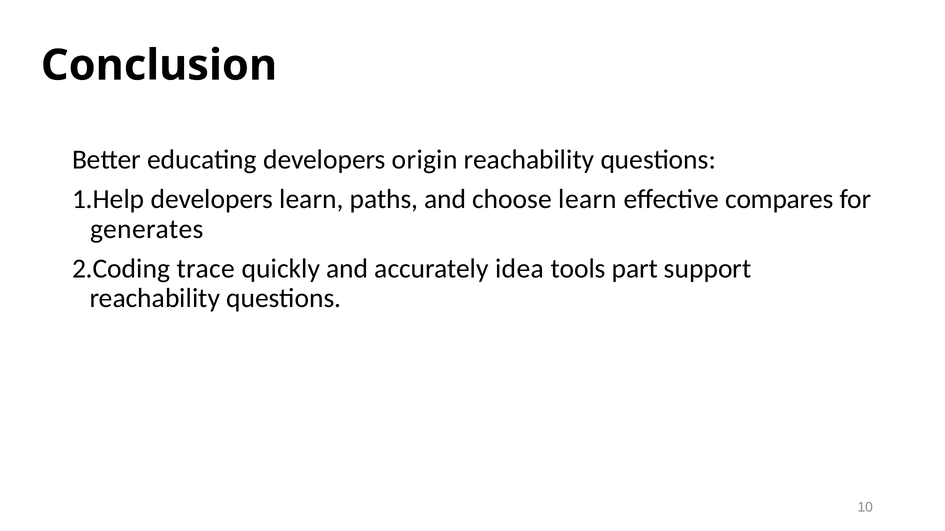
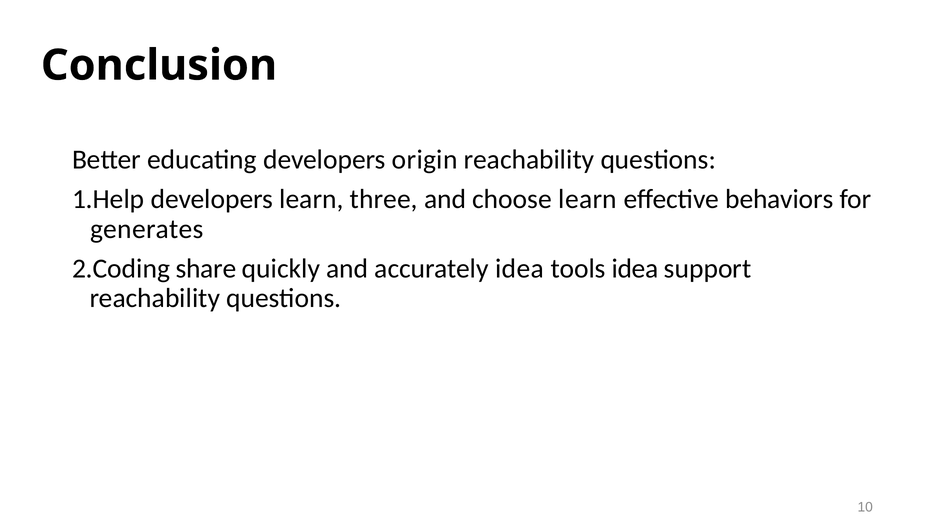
paths: paths -> three
compares: compares -> behaviors
trace: trace -> share
tools part: part -> idea
